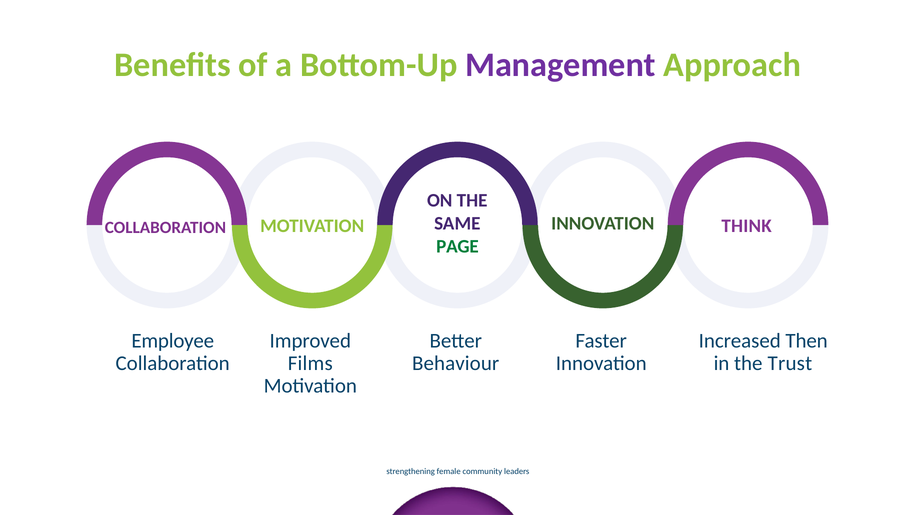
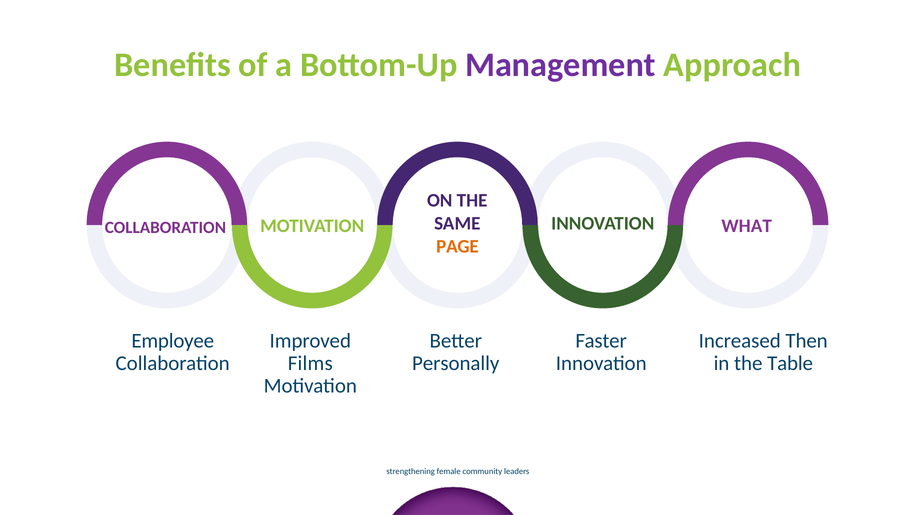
THINK: THINK -> WHAT
PAGE colour: green -> orange
Behaviour: Behaviour -> Personally
Trust: Trust -> Table
